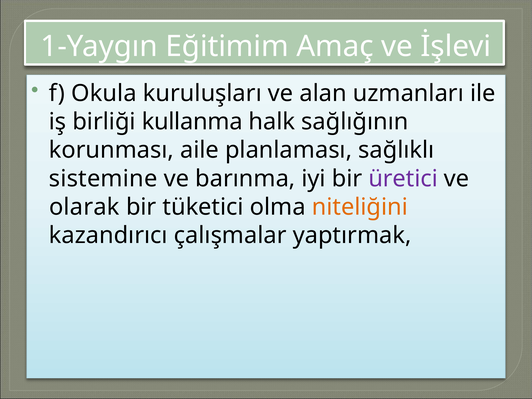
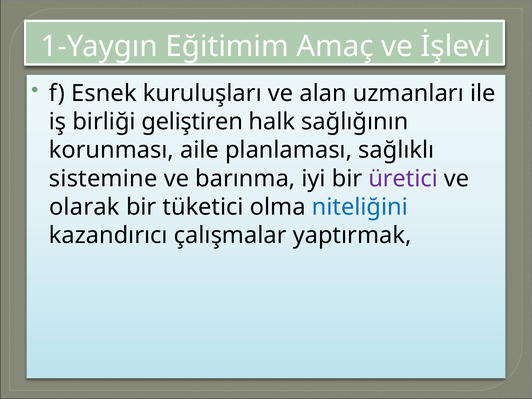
Okula: Okula -> Esnek
kullanma: kullanma -> geliştiren
niteliğini colour: orange -> blue
